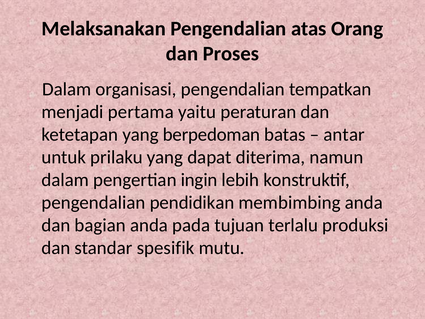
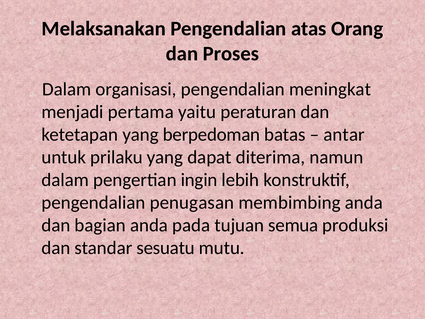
tempatkan: tempatkan -> meningkat
pendidikan: pendidikan -> penugasan
terlalu: terlalu -> semua
spesifik: spesifik -> sesuatu
